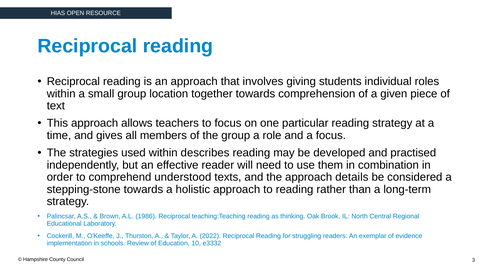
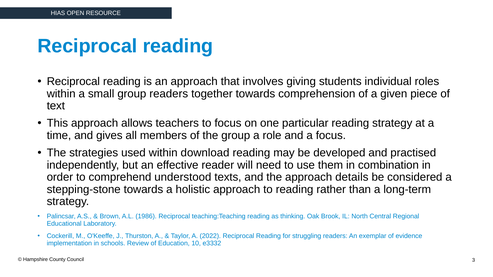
group location: location -> readers
describes: describes -> download
